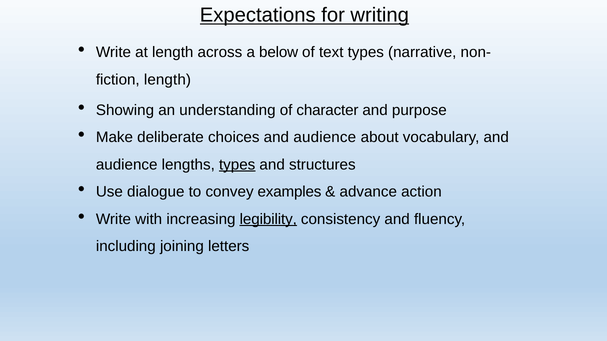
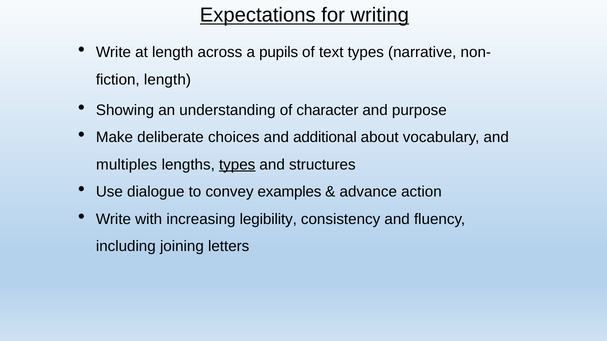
below: below -> pupils
choices and audience: audience -> additional
audience at (127, 165): audience -> multiples
legibility underline: present -> none
